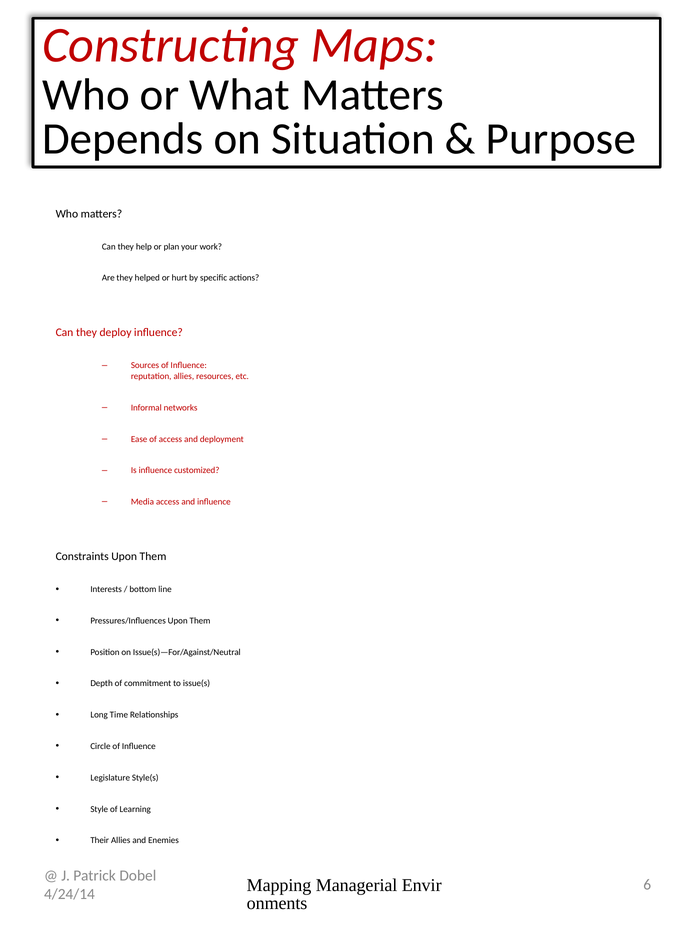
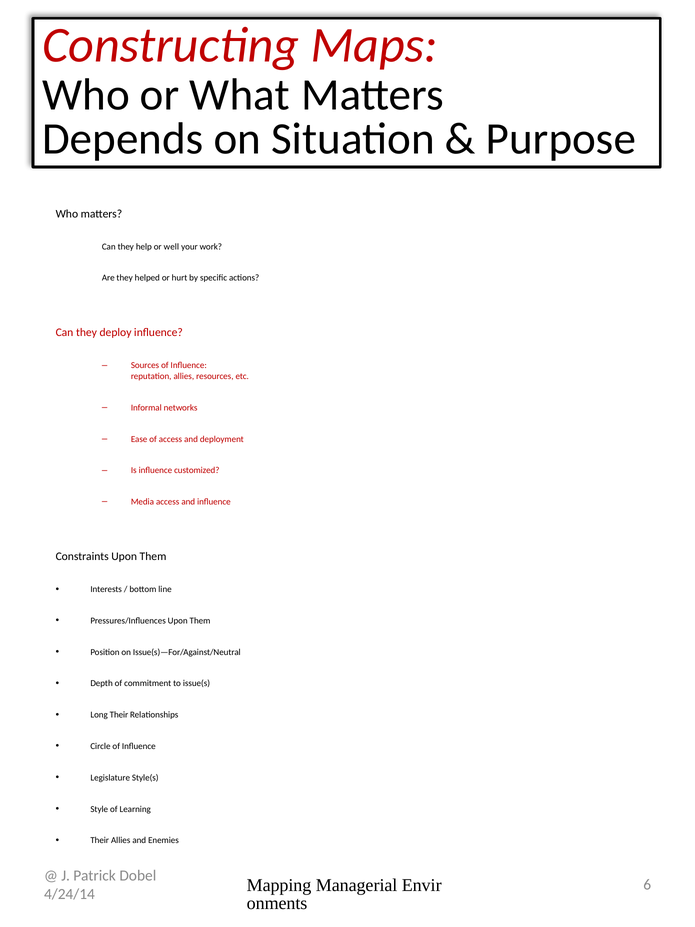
plan: plan -> well
Long Time: Time -> Their
